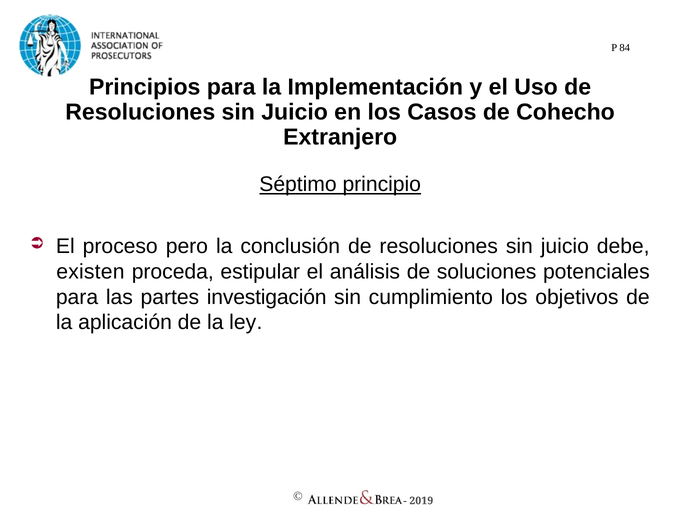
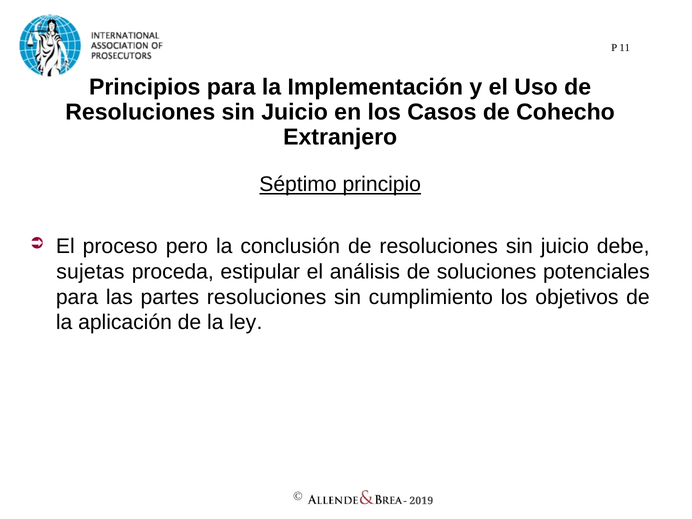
84: 84 -> 11
existen: existen -> sujetas
partes investigación: investigación -> resoluciones
